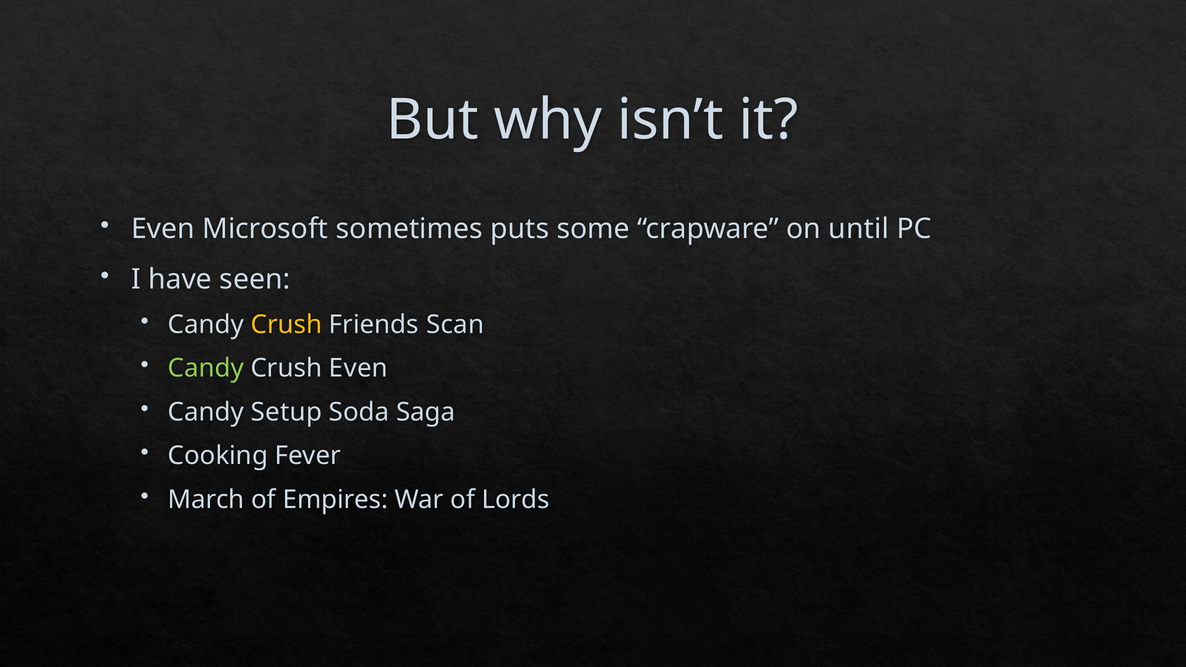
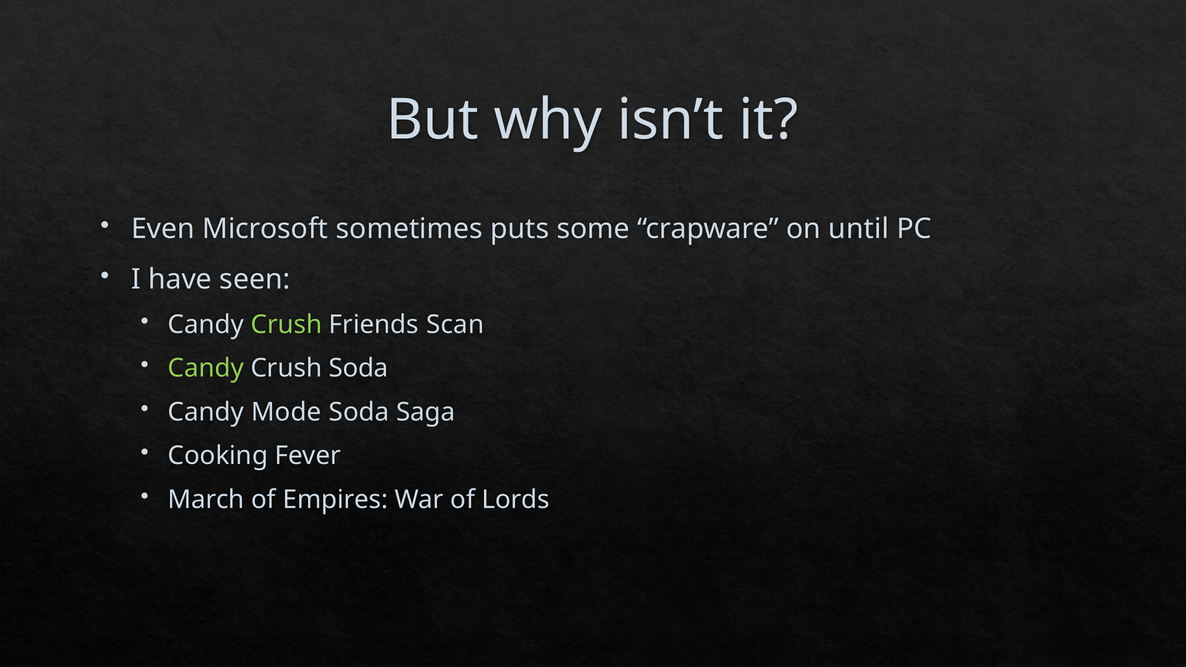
Crush at (286, 325) colour: yellow -> light green
Crush Even: Even -> Soda
Setup: Setup -> Mode
